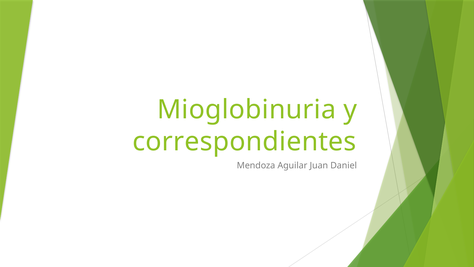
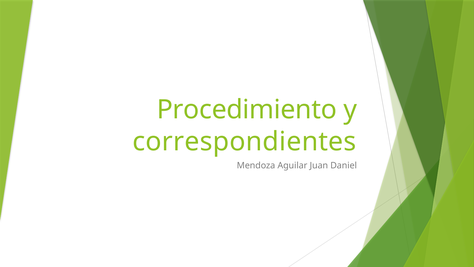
Mioglobinuria: Mioglobinuria -> Procedimiento
